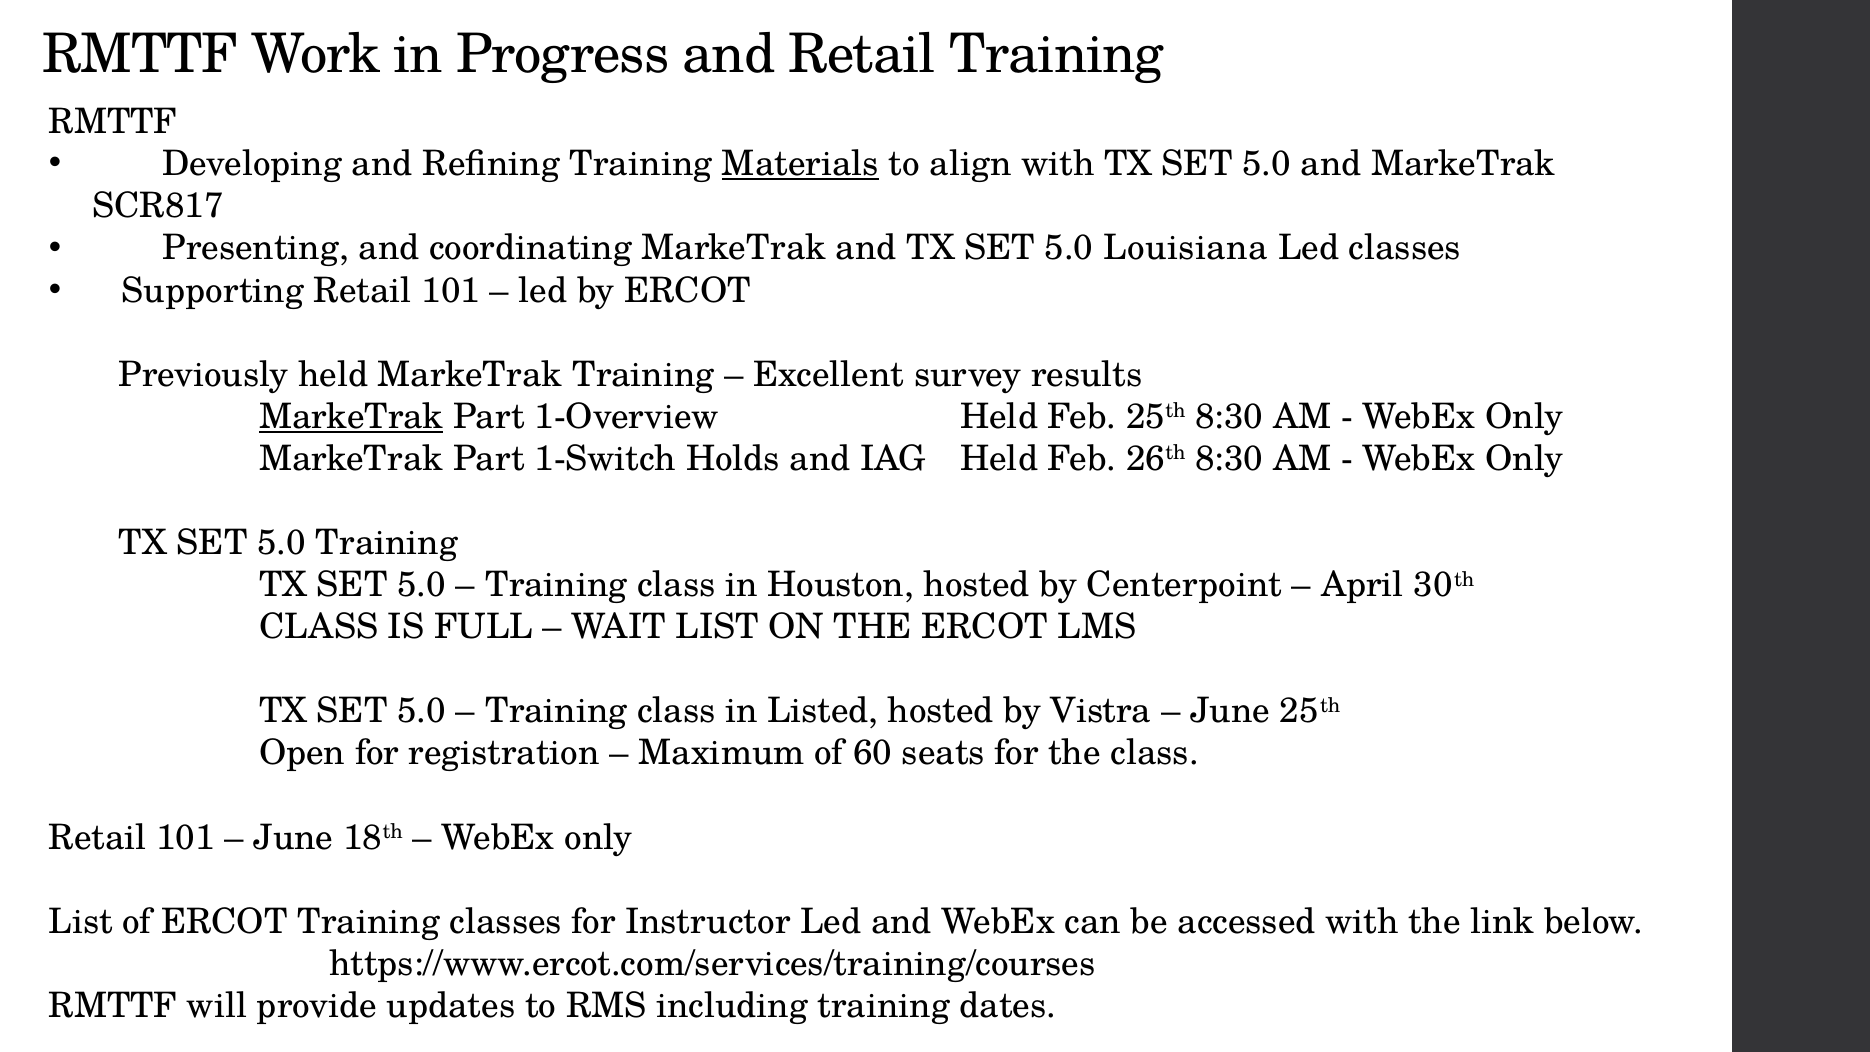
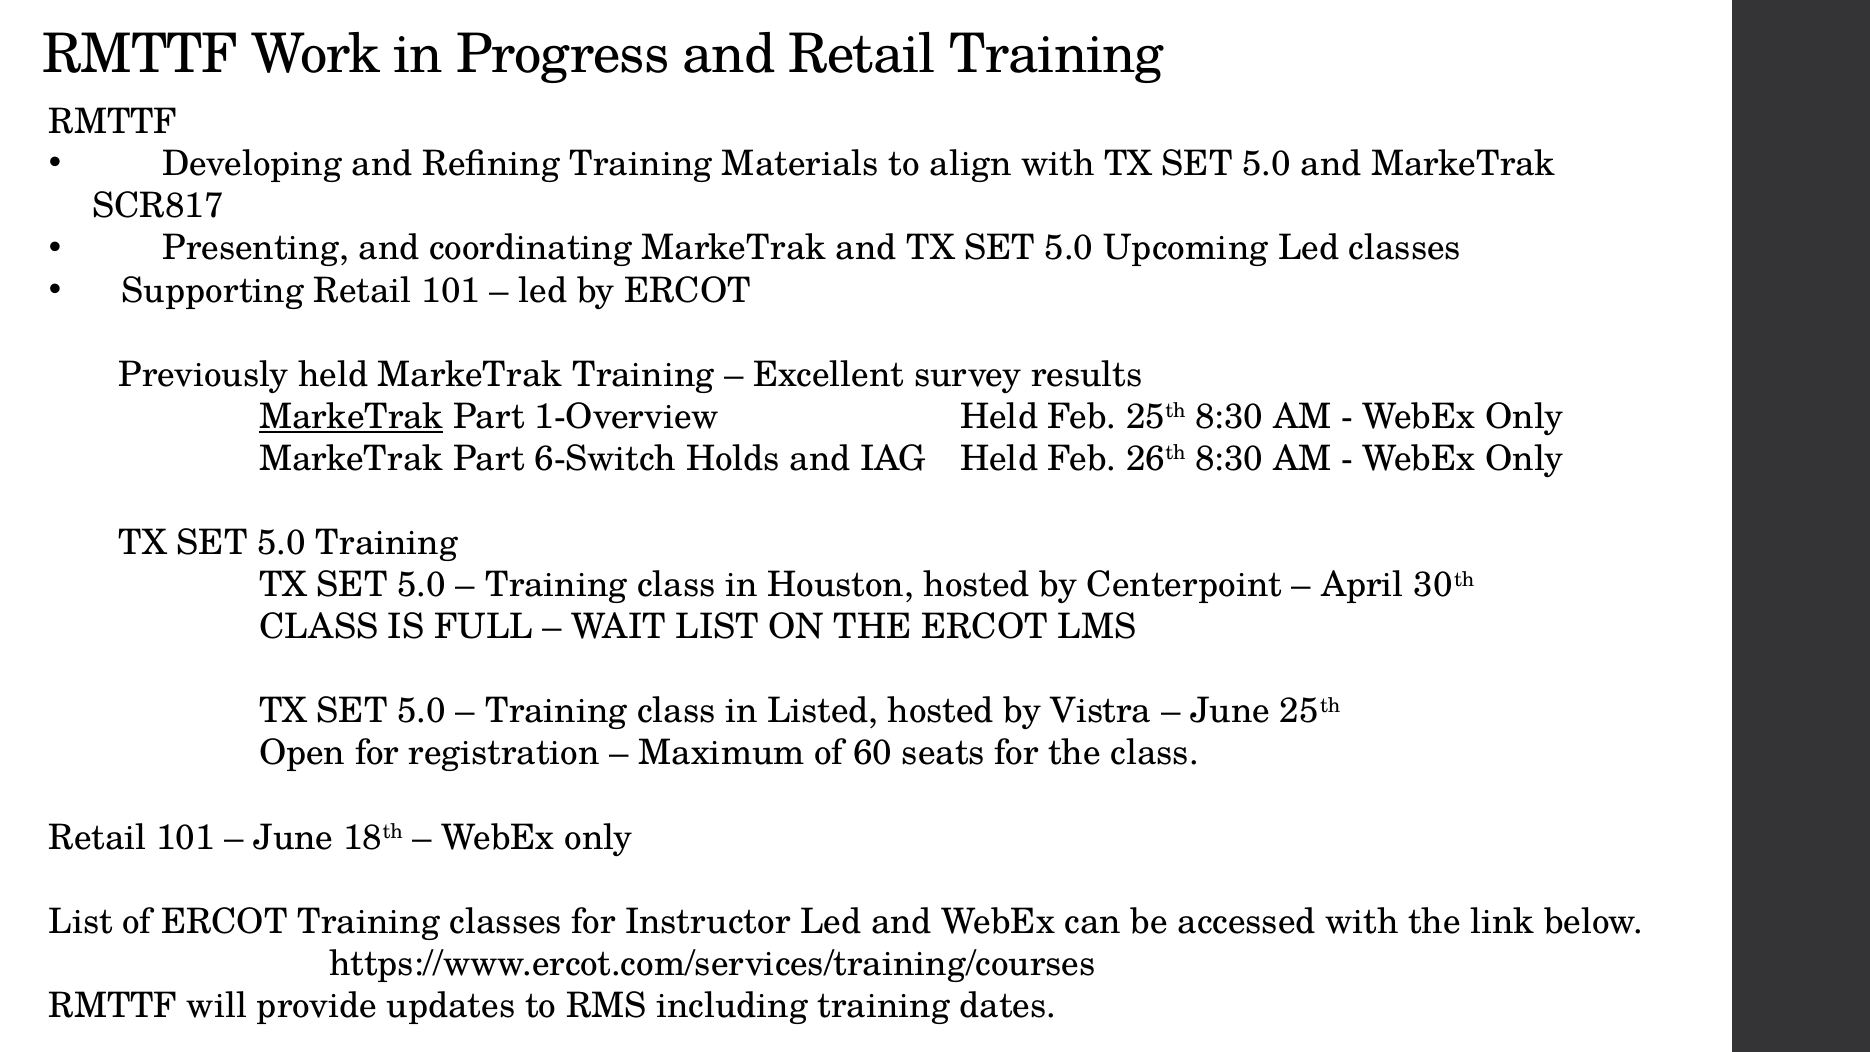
Materials underline: present -> none
Louisiana: Louisiana -> Upcoming
1-Switch: 1-Switch -> 6-Switch
